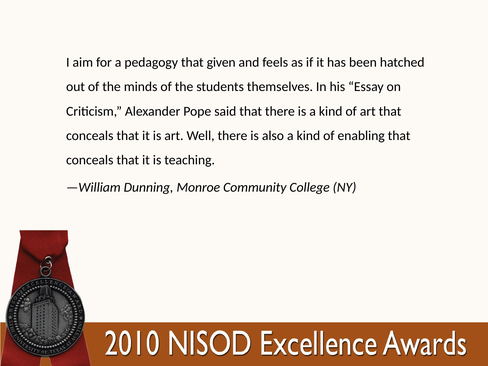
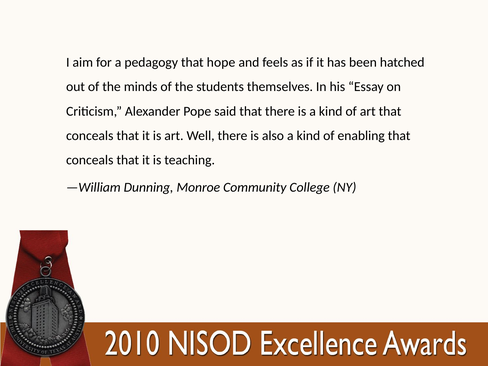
given: given -> hope
